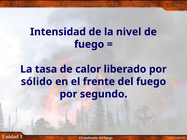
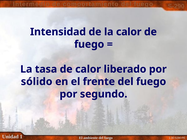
la nivel: nivel -> calor
